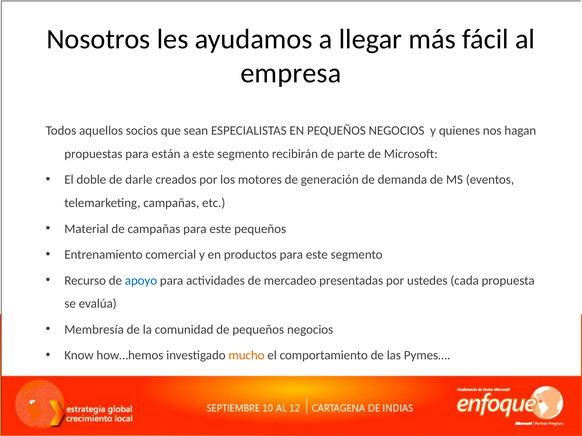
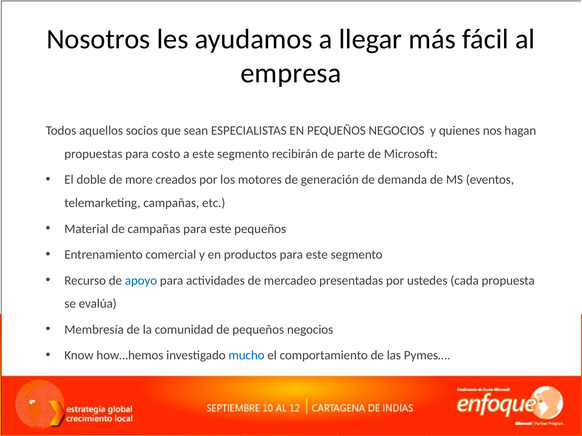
están: están -> costo
darle: darle -> more
mucho colour: orange -> blue
